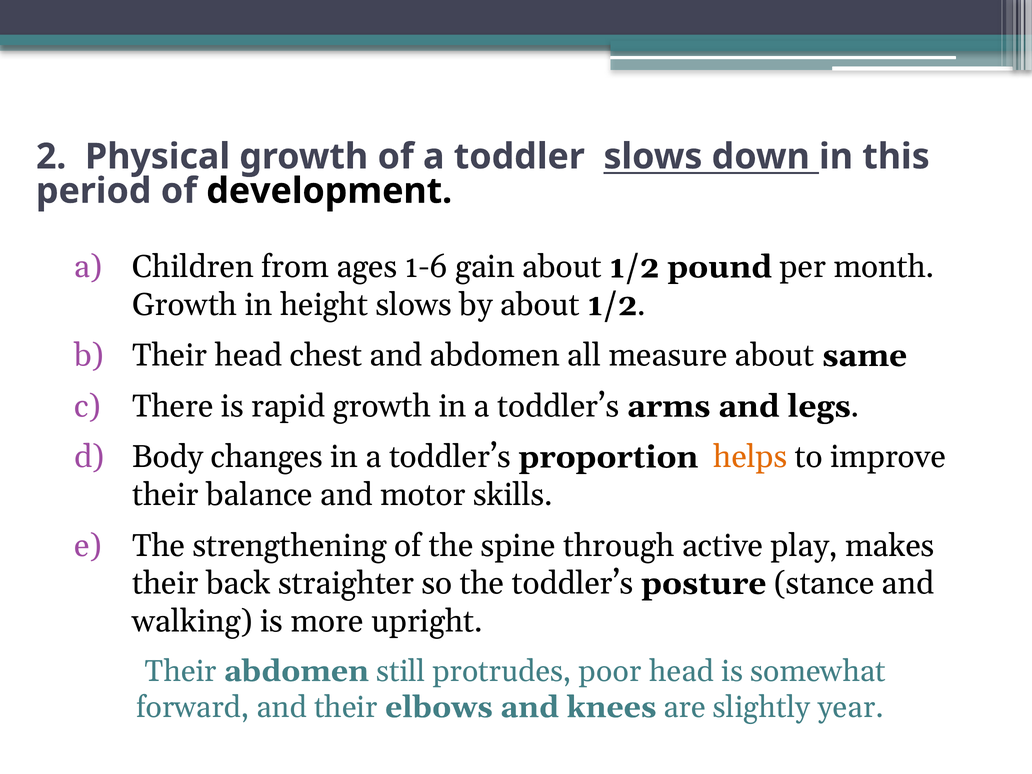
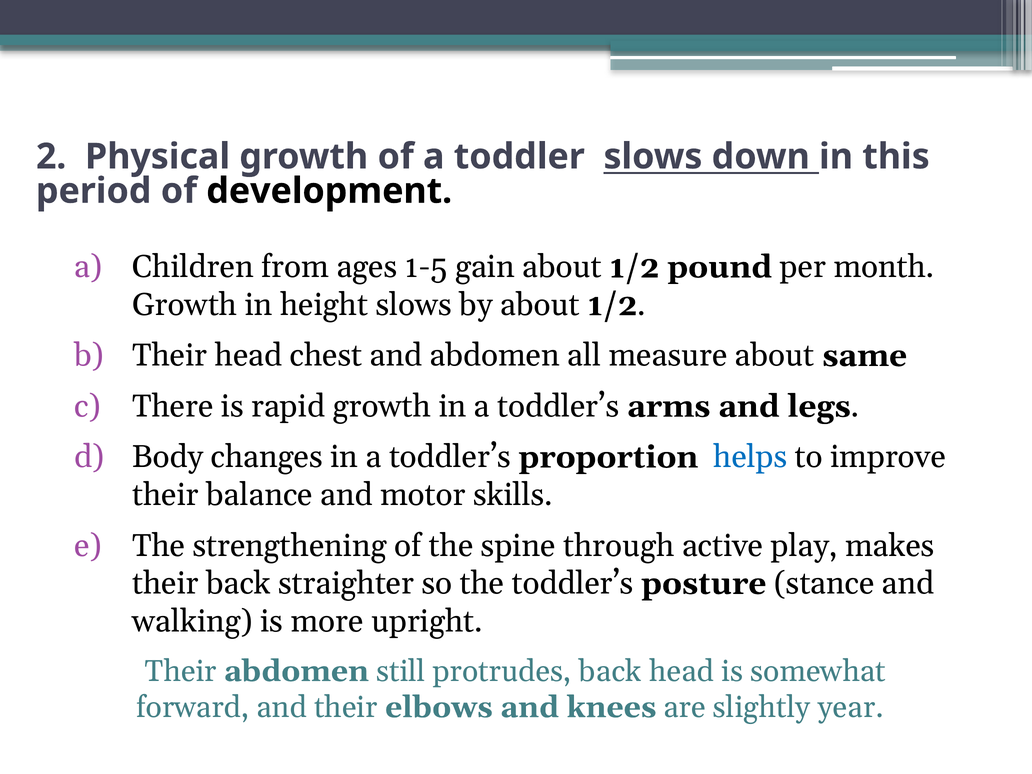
1-6: 1-6 -> 1-5
helps colour: orange -> blue
protrudes poor: poor -> back
